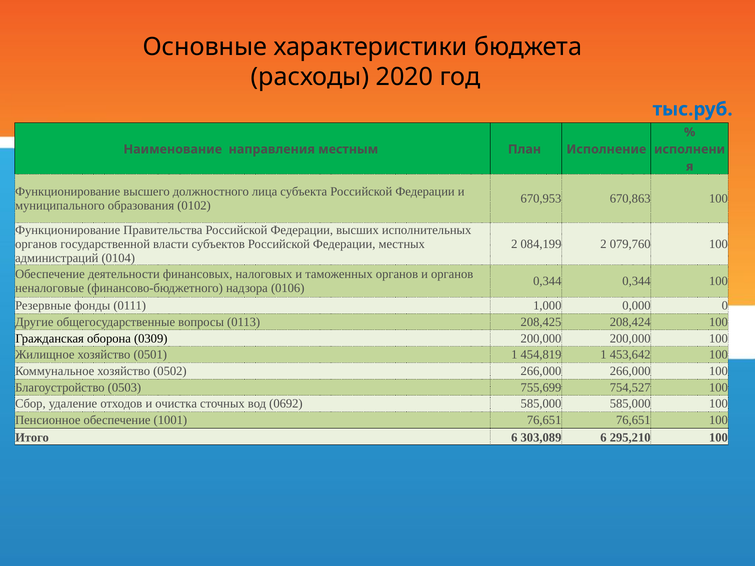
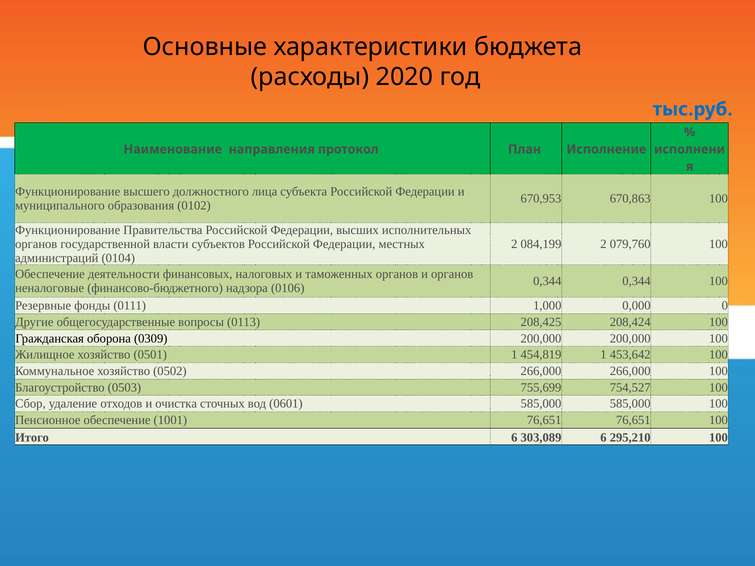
местным: местным -> протокол
0692: 0692 -> 0601
